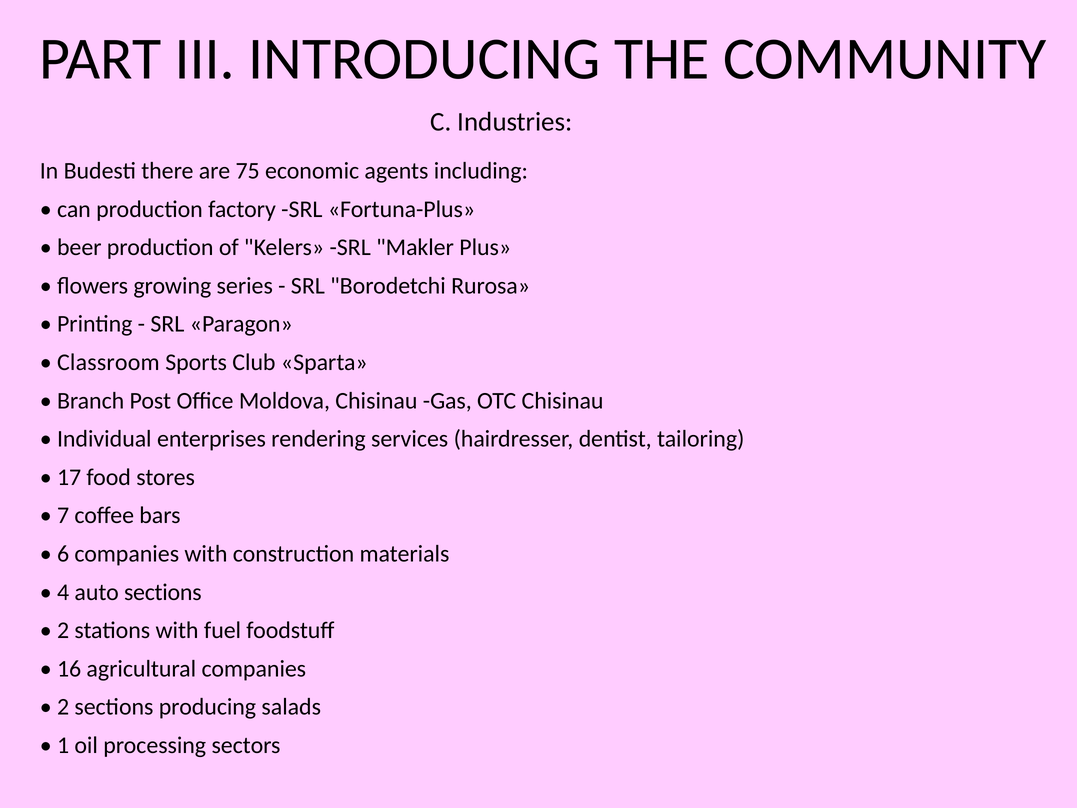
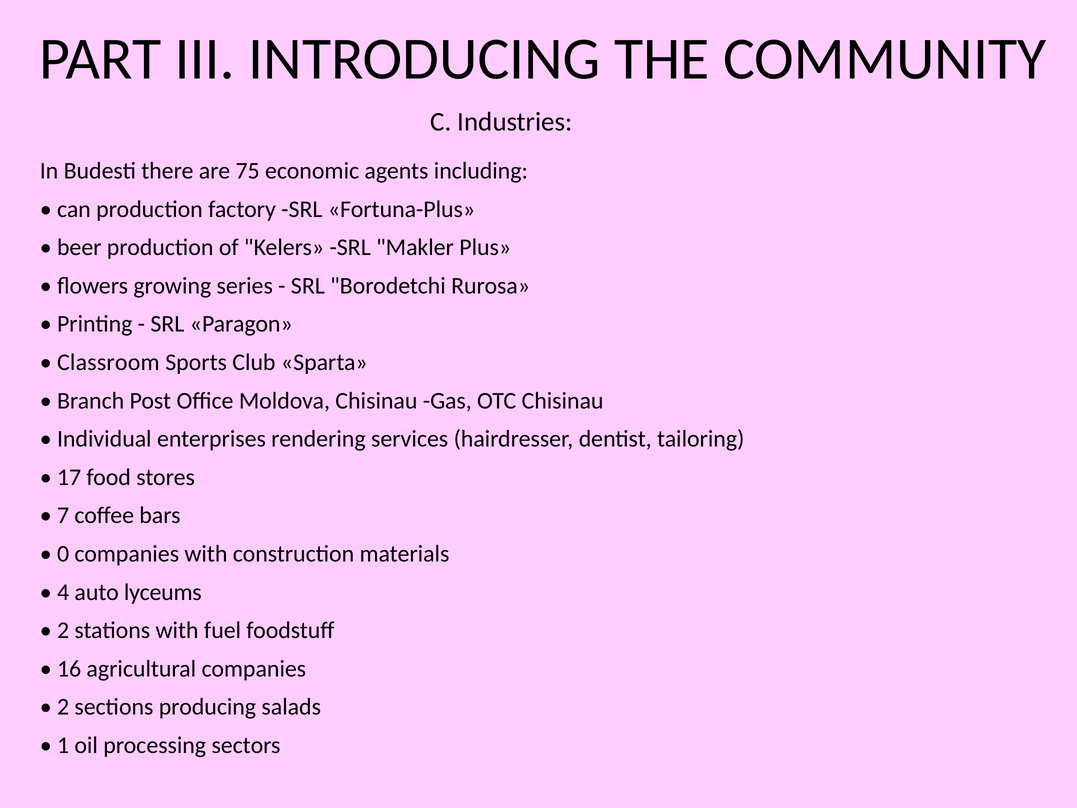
6: 6 -> 0
auto sections: sections -> lyceums
